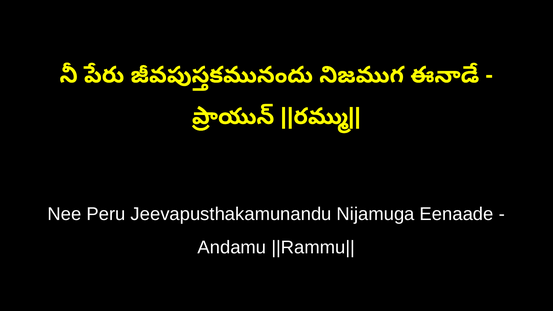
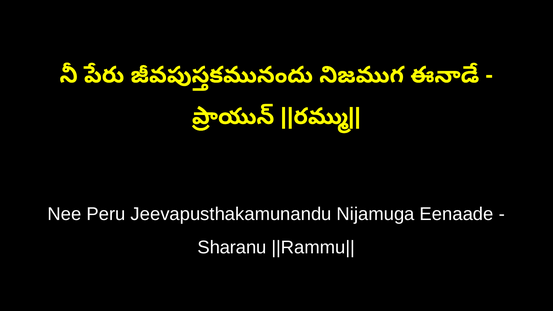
Andamu: Andamu -> Sharanu
